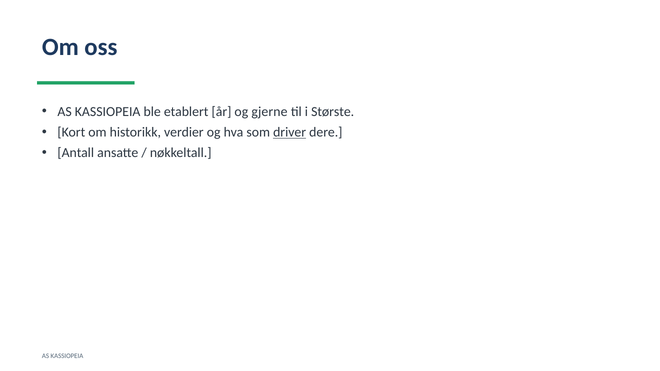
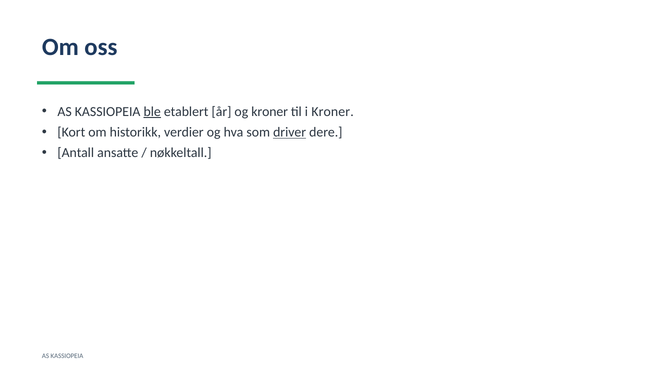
ble underline: none -> present
og gjerne: gjerne -> kroner
i Største: Største -> Kroner
